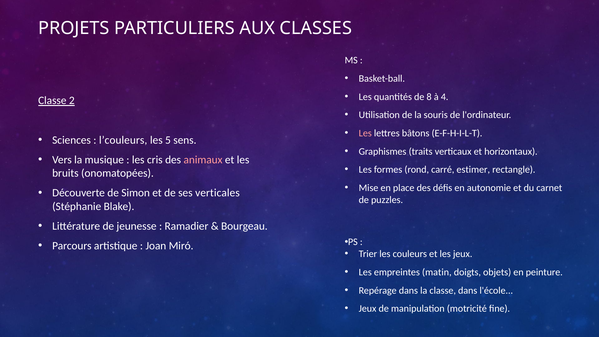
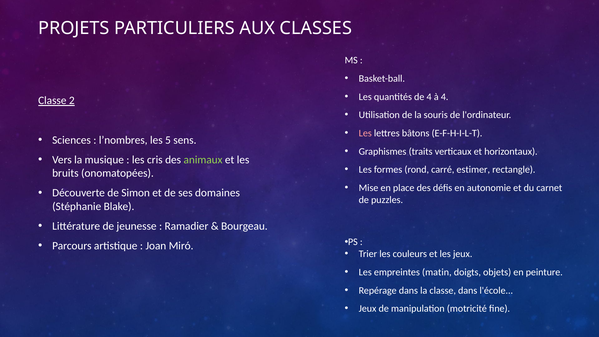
de 8: 8 -> 4
l’couleurs: l’couleurs -> l’nombres
animaux colour: pink -> light green
verticales: verticales -> domaines
